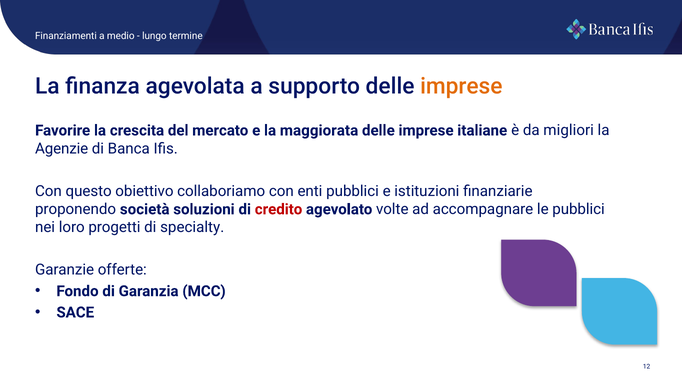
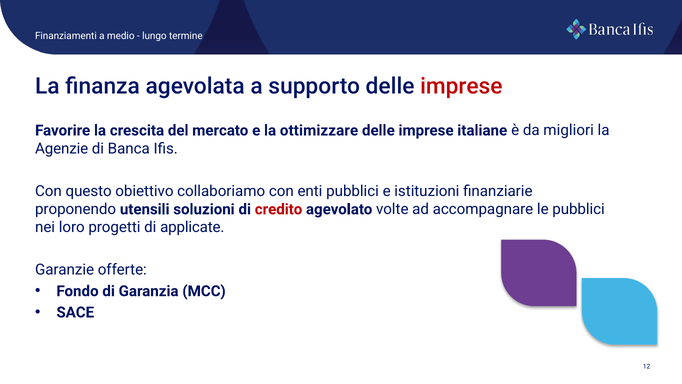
imprese at (461, 86) colour: orange -> red
maggiorata: maggiorata -> ottimizzare
società: società -> utensili
specialty: specialty -> applicate
